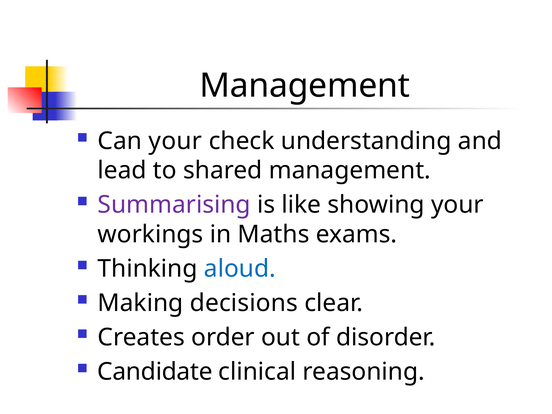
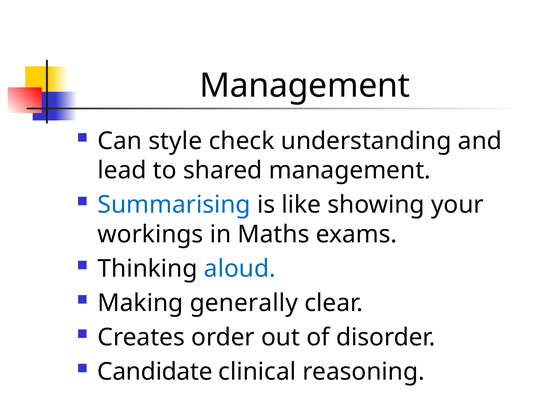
Can your: your -> style
Summarising colour: purple -> blue
decisions: decisions -> generally
